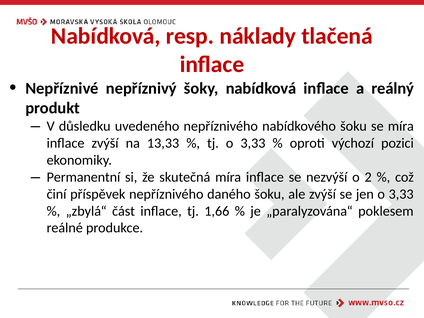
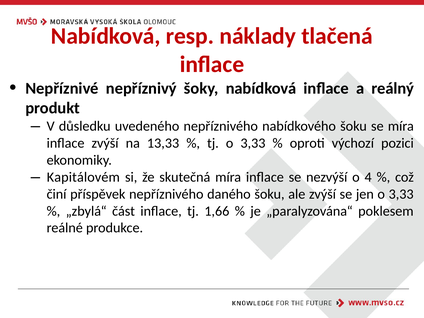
Permanentní: Permanentní -> Kapitálovém
2: 2 -> 4
